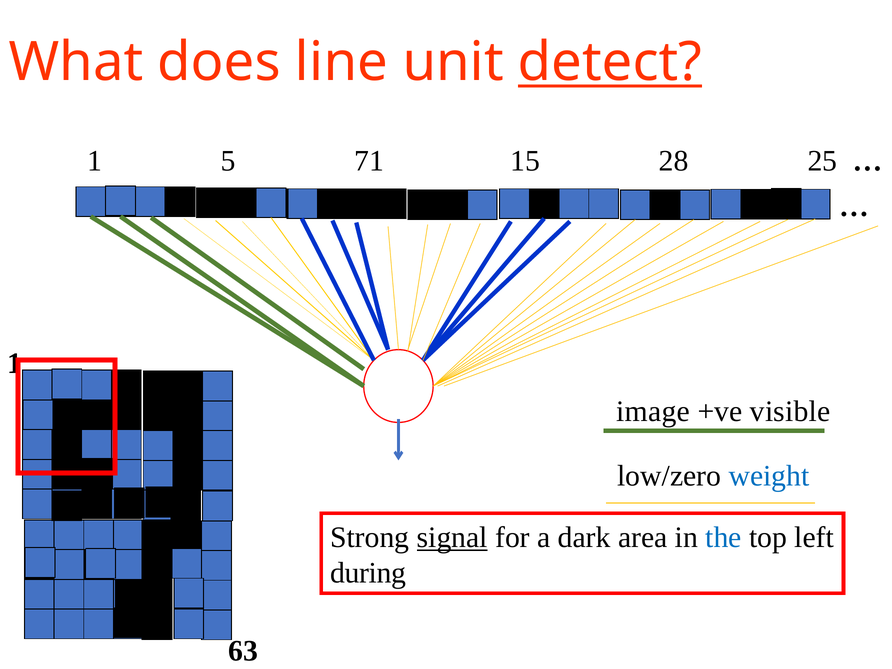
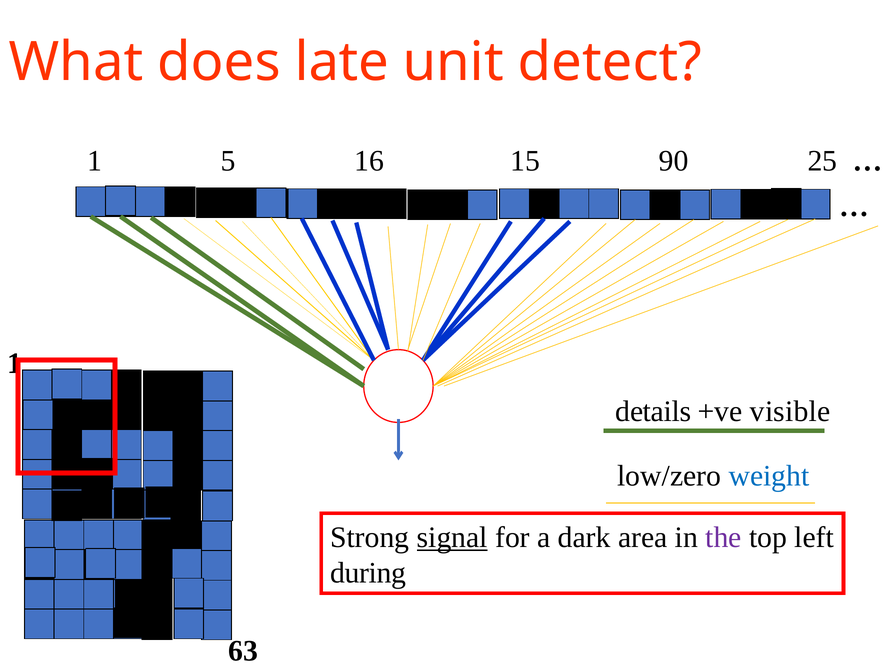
line: line -> late
detect underline: present -> none
71: 71 -> 16
28: 28 -> 90
image: image -> details
the colour: blue -> purple
